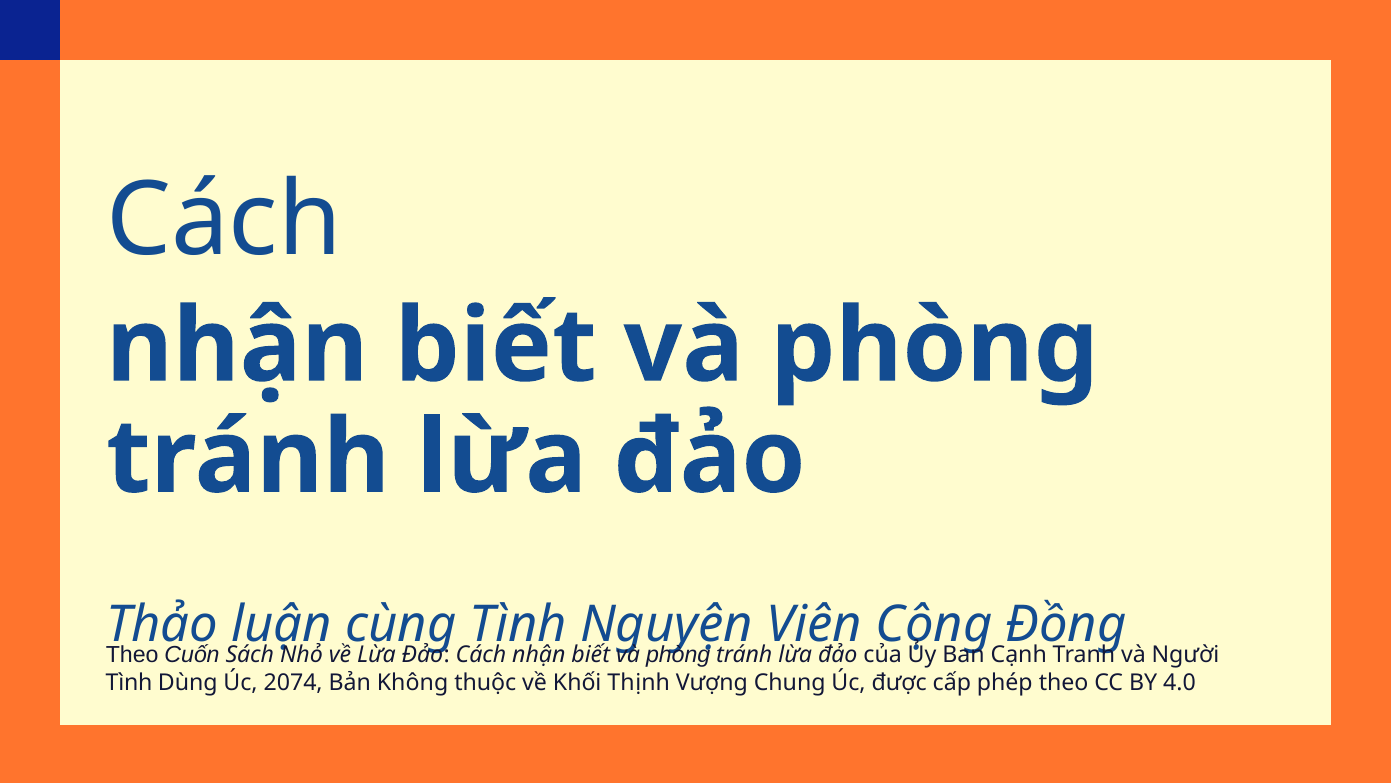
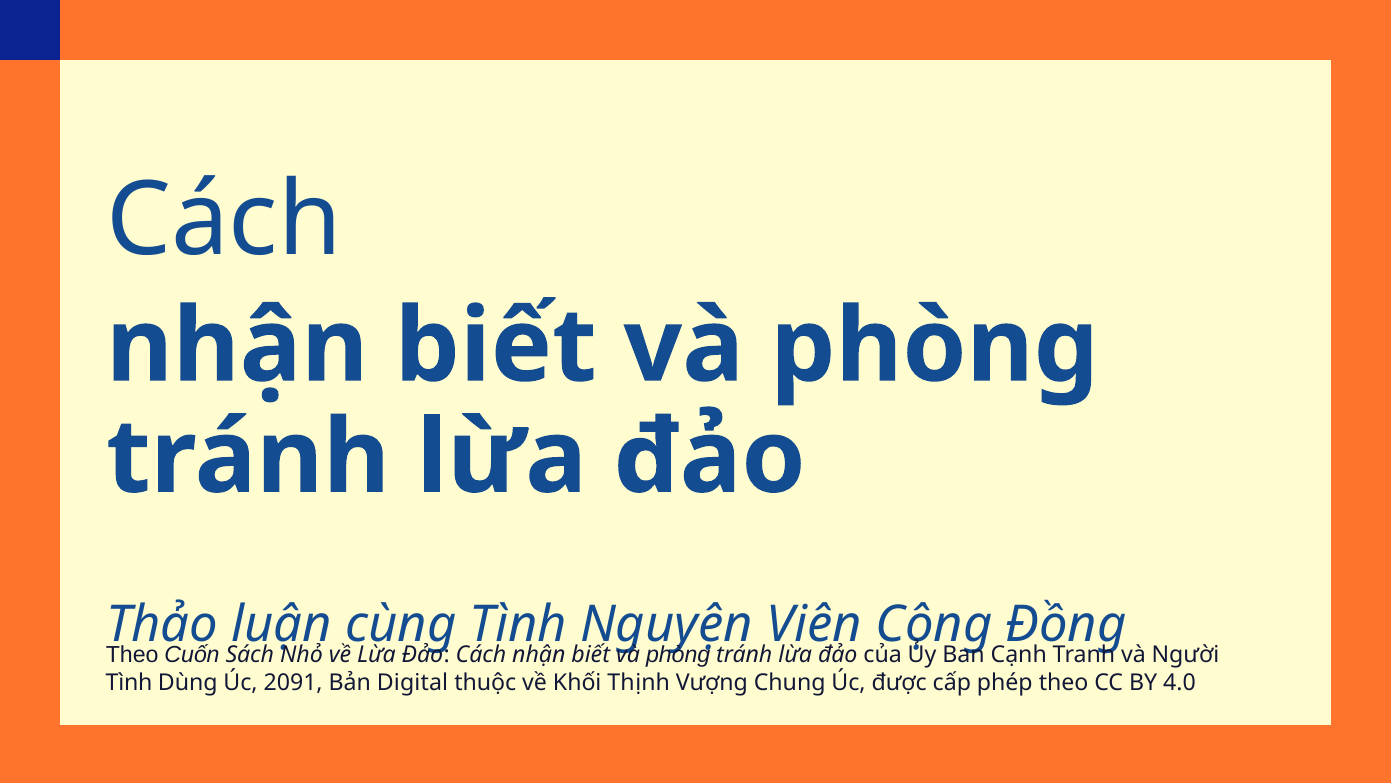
2074: 2074 -> 2091
Không: Không -> Digital
